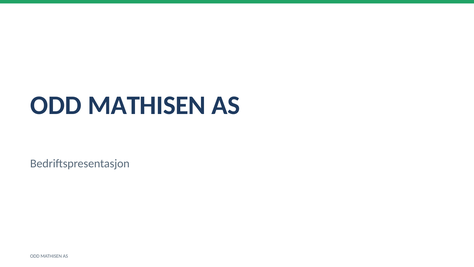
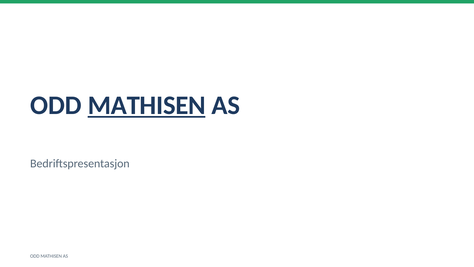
MATHISEN at (147, 105) underline: none -> present
